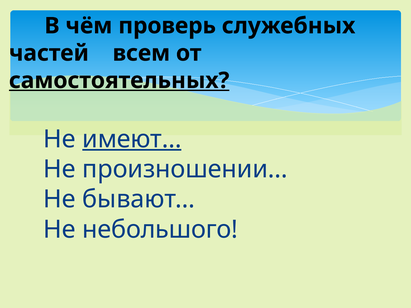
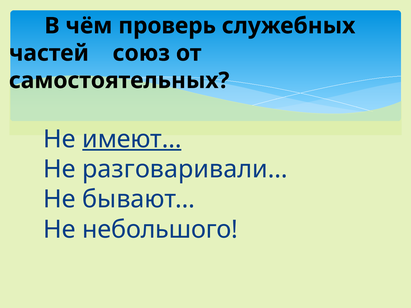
всем: всем -> союз
самостоятельных underline: present -> none
произношении…: произношении… -> разговаривали…
